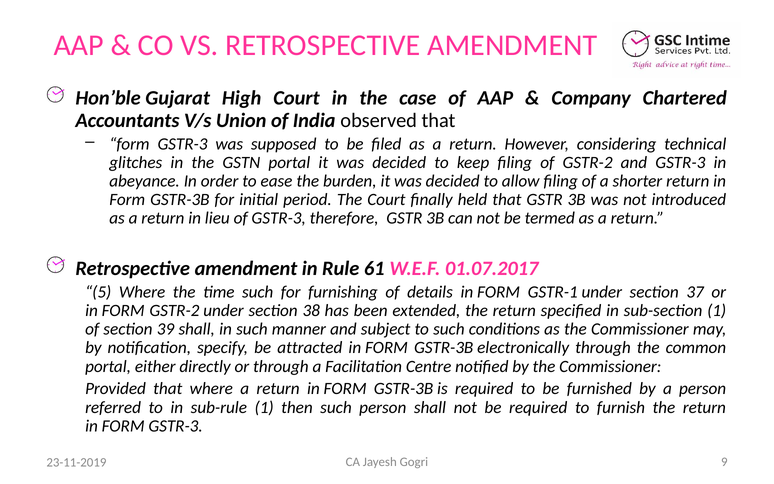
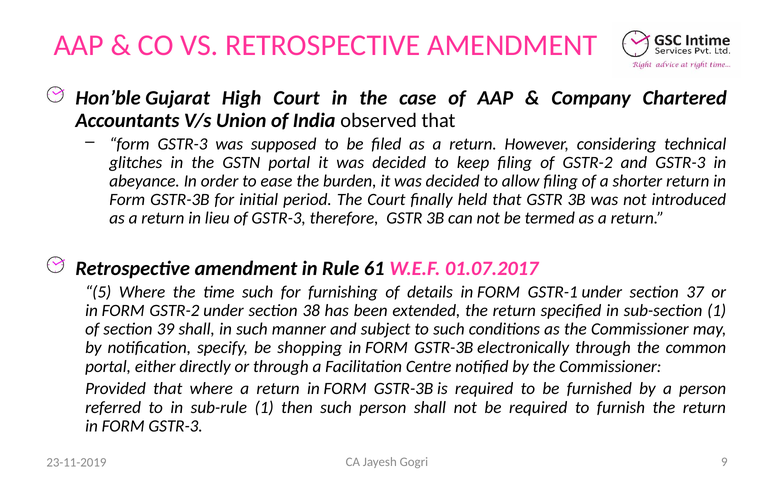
attracted: attracted -> shopping
